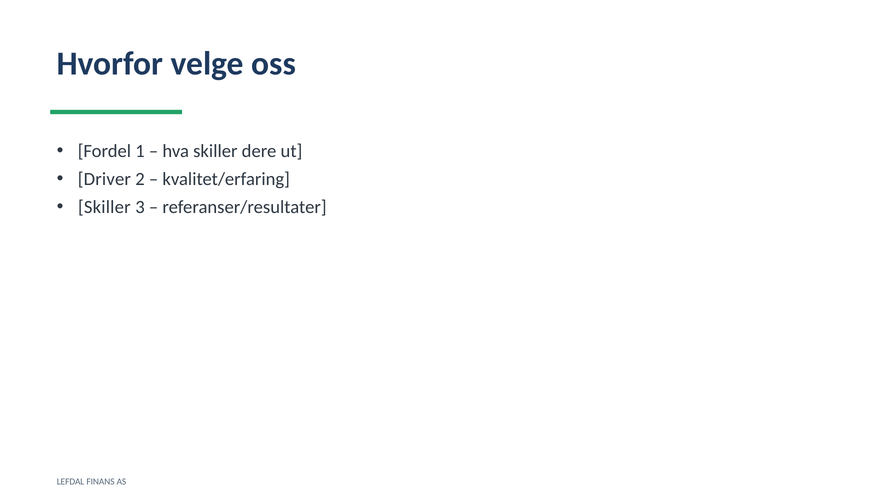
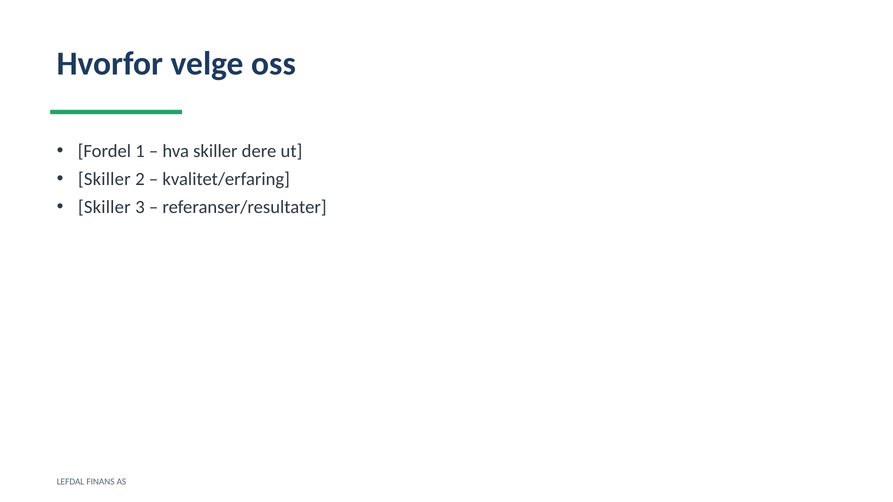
Driver at (104, 179): Driver -> Skiller
